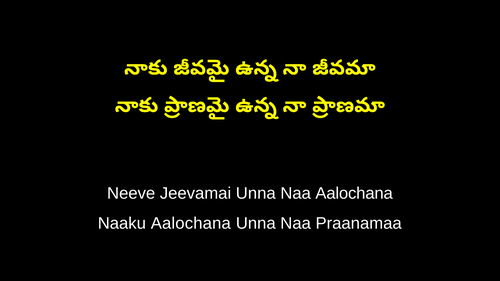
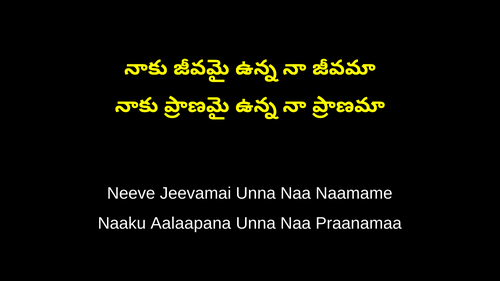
Naa Aalochana: Aalochana -> Naamame
Naaku Aalochana: Aalochana -> Aalaapana
